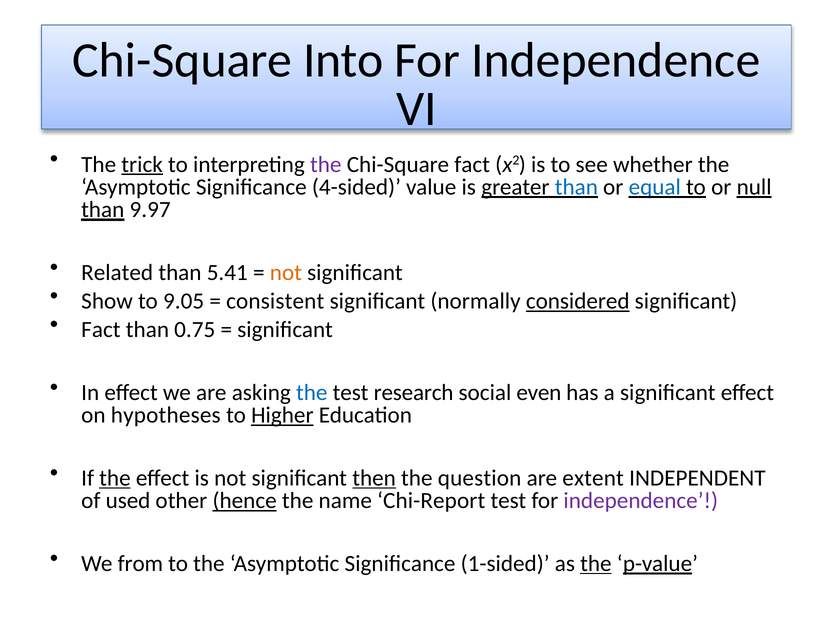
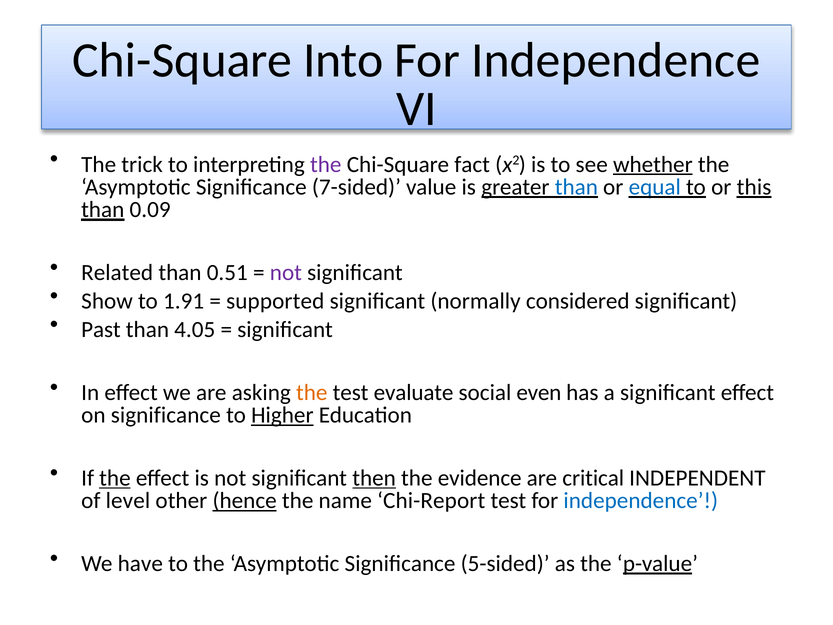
trick underline: present -> none
whether underline: none -> present
4-sided: 4-sided -> 7-sided
null: null -> this
9.97: 9.97 -> 0.09
5.41: 5.41 -> 0.51
not at (286, 272) colour: orange -> purple
9.05: 9.05 -> 1.91
consistent: consistent -> supported
considered underline: present -> none
Fact at (101, 330): Fact -> Past
0.75: 0.75 -> 4.05
the at (312, 392) colour: blue -> orange
research: research -> evaluate
on hypotheses: hypotheses -> significance
question: question -> evidence
extent: extent -> critical
used: used -> level
independence at (641, 501) colour: purple -> blue
from: from -> have
1-sided: 1-sided -> 5-sided
the at (596, 563) underline: present -> none
